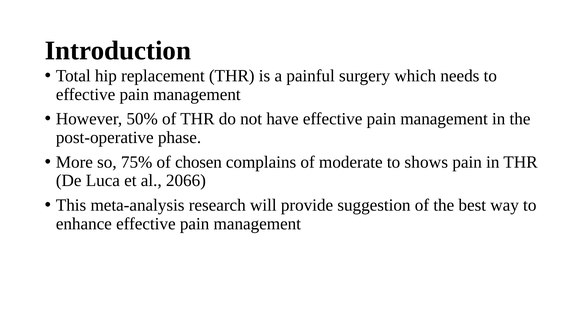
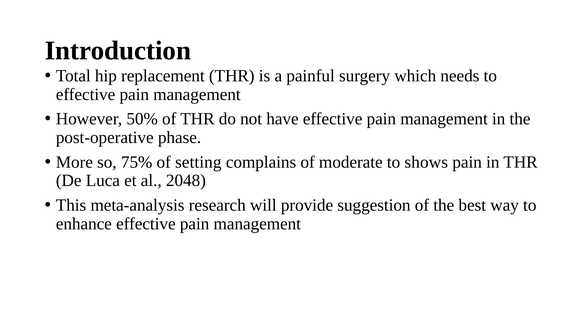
chosen: chosen -> setting
2066: 2066 -> 2048
